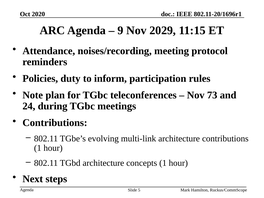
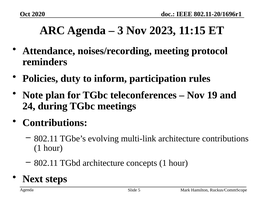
9: 9 -> 3
2029: 2029 -> 2023
73: 73 -> 19
